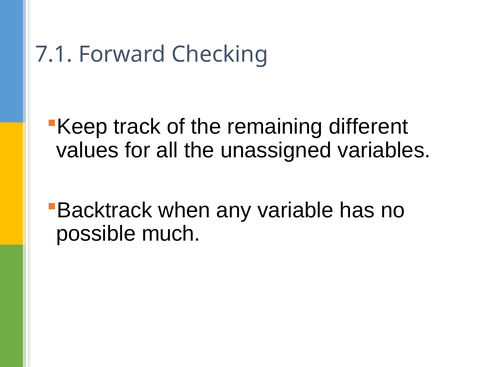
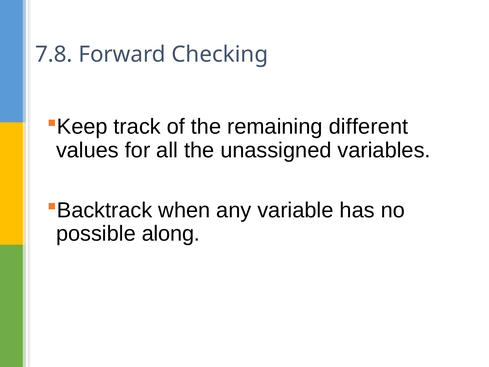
7.1: 7.1 -> 7.8
much: much -> along
